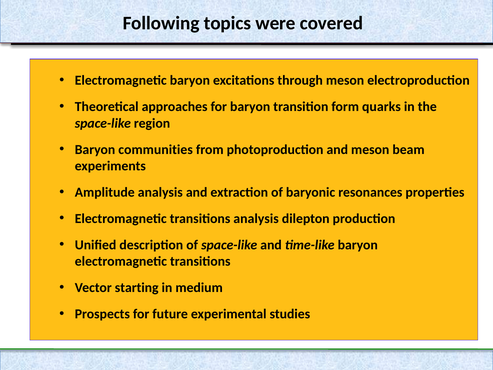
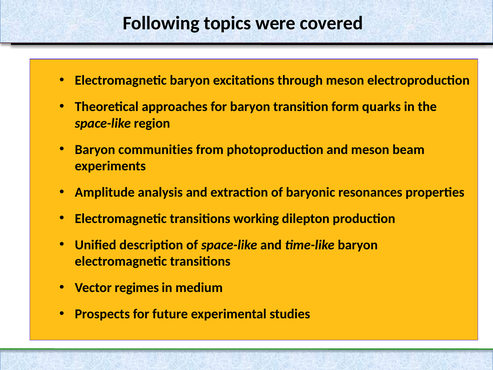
transitions analysis: analysis -> working
starting: starting -> regimes
